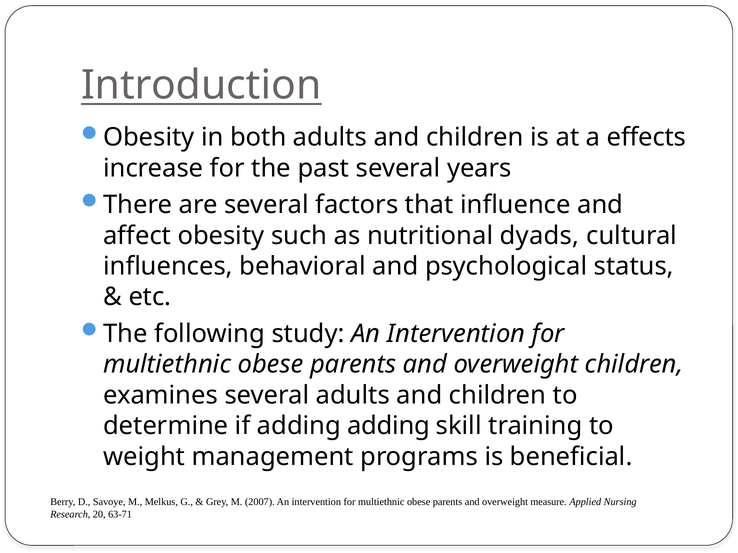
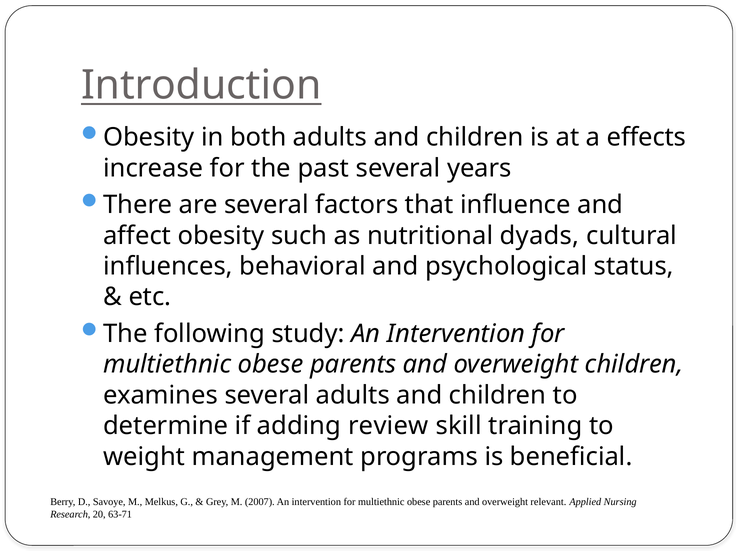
adding adding: adding -> review
measure: measure -> relevant
